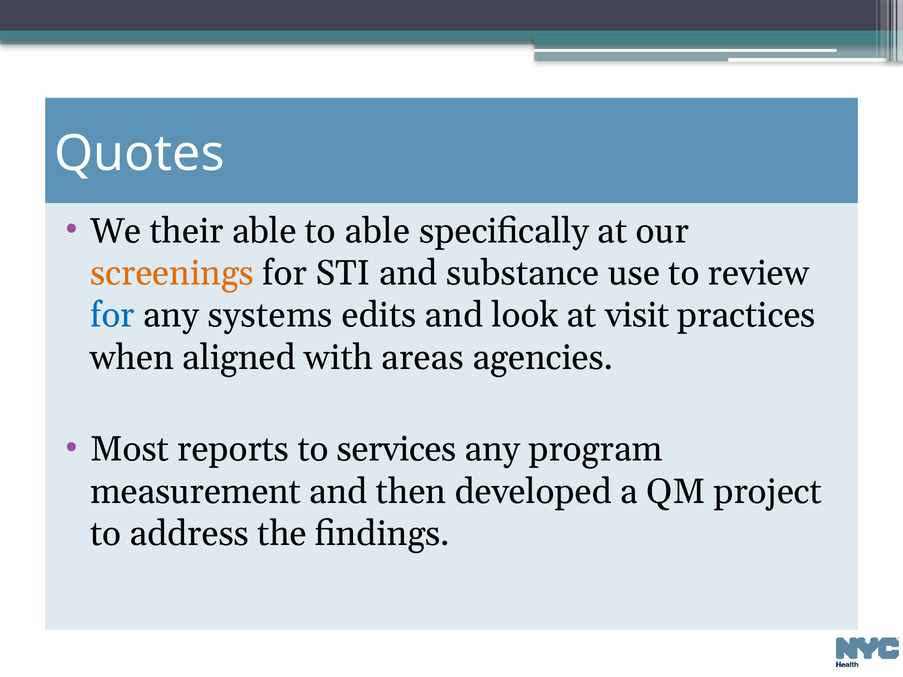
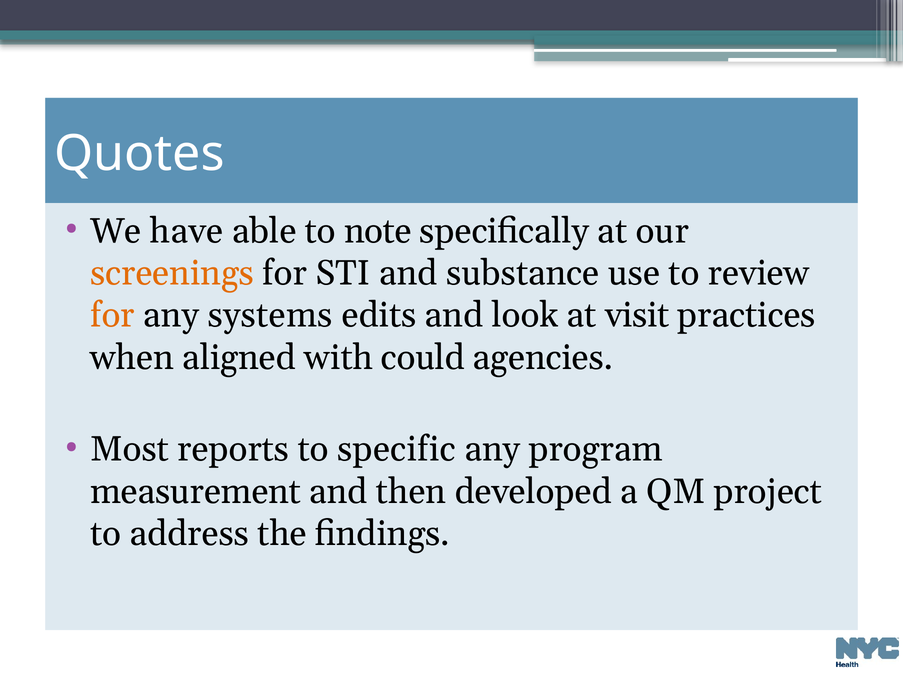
their: their -> have
to able: able -> note
for at (112, 315) colour: blue -> orange
areas: areas -> could
services: services -> specific
